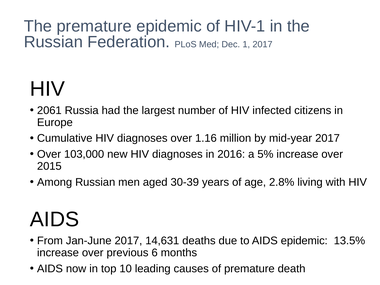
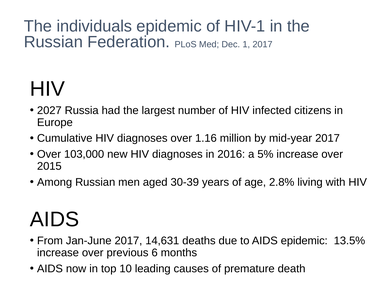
The premature: premature -> individuals
2061: 2061 -> 2027
